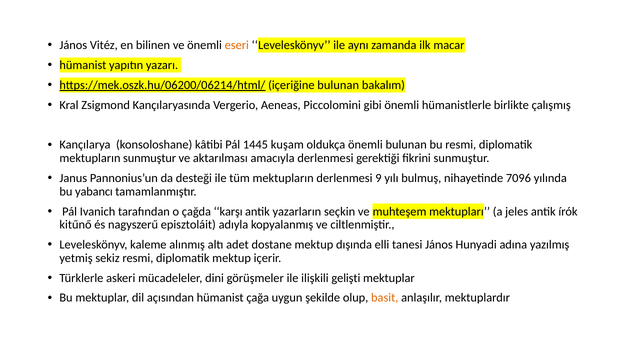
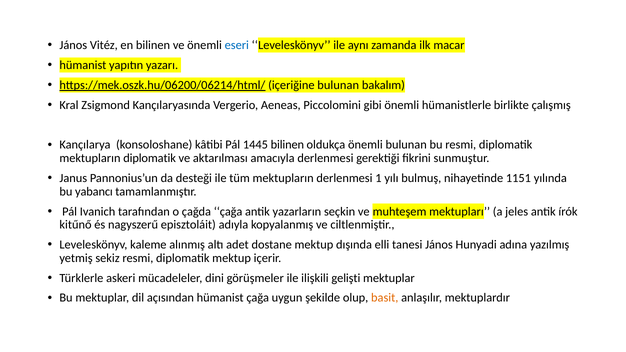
eseri colour: orange -> blue
1445 kuşam: kuşam -> bilinen
mektupların sunmuştur: sunmuştur -> diplomatik
9: 9 -> 1
7096: 7096 -> 1151
çağda karşı: karşı -> çağa
